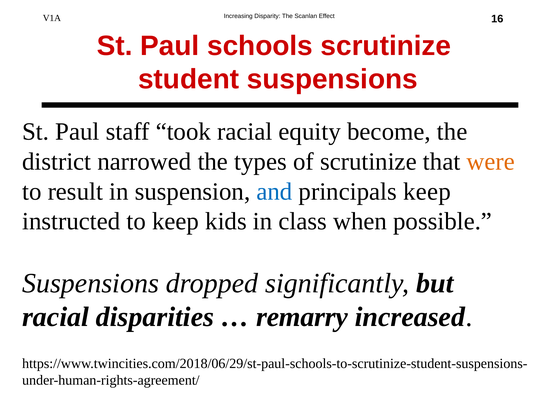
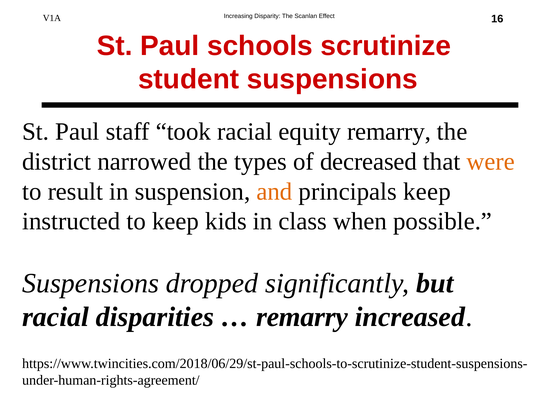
equity become: become -> remarry
of scrutinize: scrutinize -> decreased
and colour: blue -> orange
